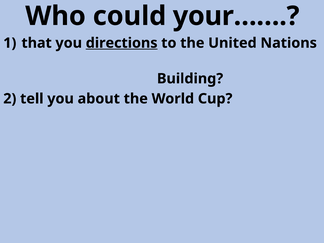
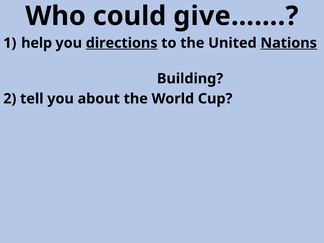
your……: your…… -> give……
that: that -> help
Nations underline: none -> present
